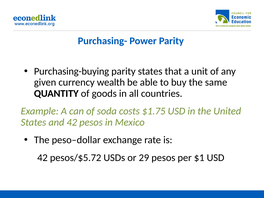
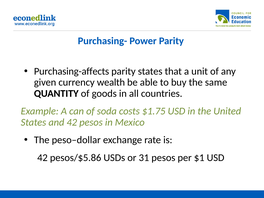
Purchasing-buying: Purchasing-buying -> Purchasing-affects
pesos/$5.72: pesos/$5.72 -> pesos/$5.86
29: 29 -> 31
